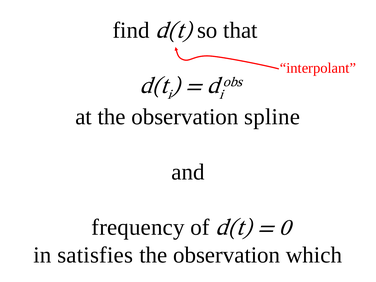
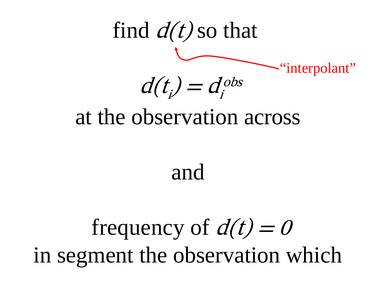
spline: spline -> across
satisfies: satisfies -> segment
